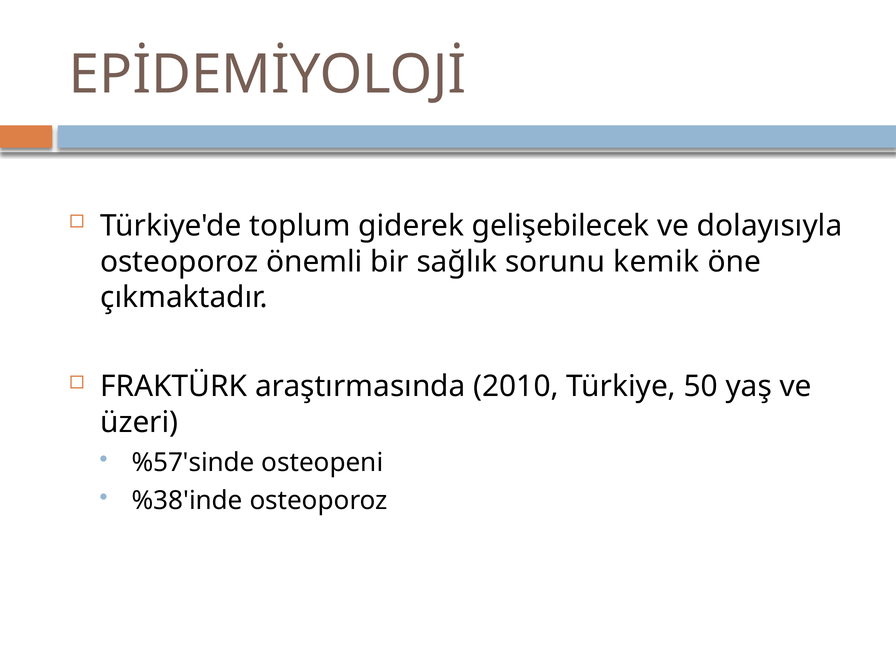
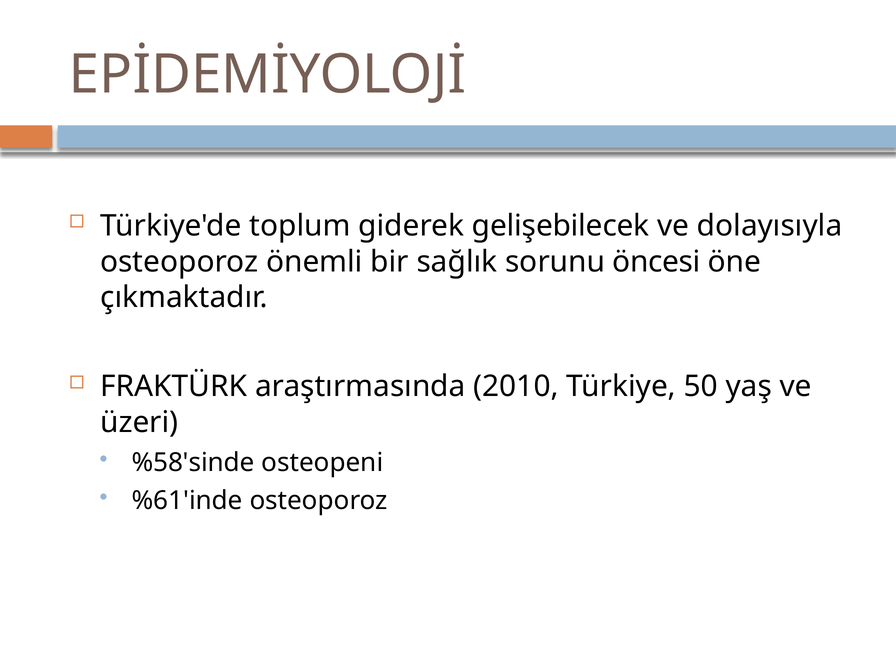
kemik: kemik -> öncesi
%57'sinde: %57'sinde -> %58'sinde
%38'inde: %38'inde -> %61'inde
